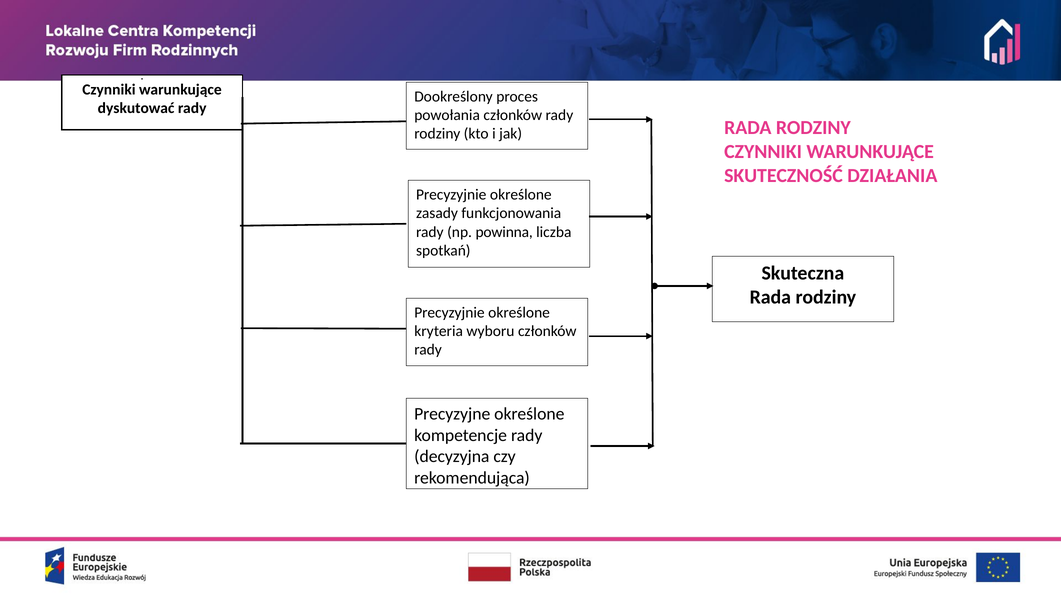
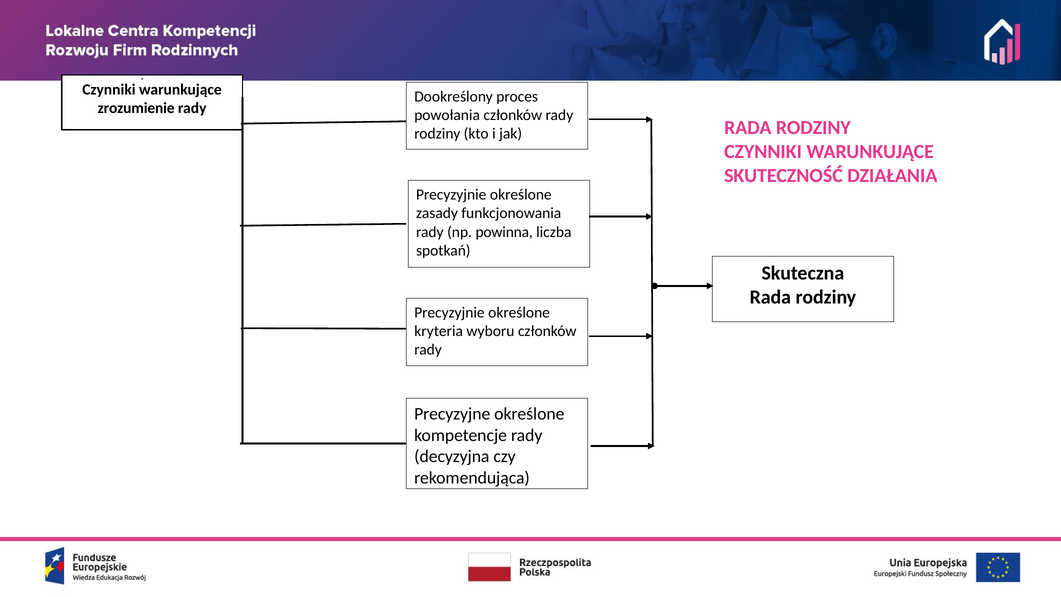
dyskutować: dyskutować -> zrozumienie
